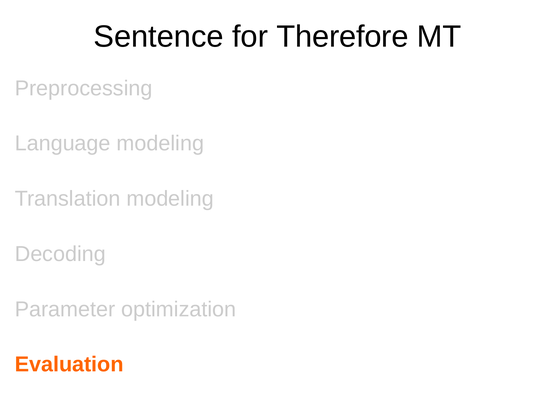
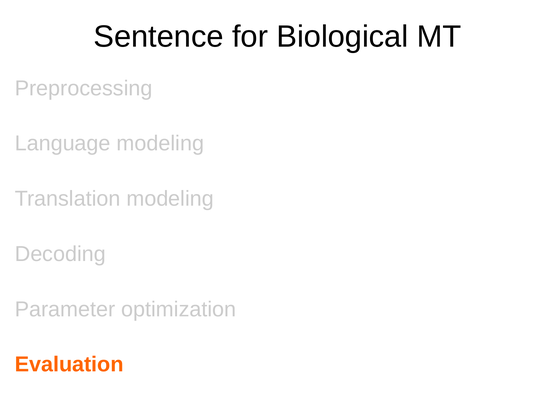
Therefore: Therefore -> Biological
